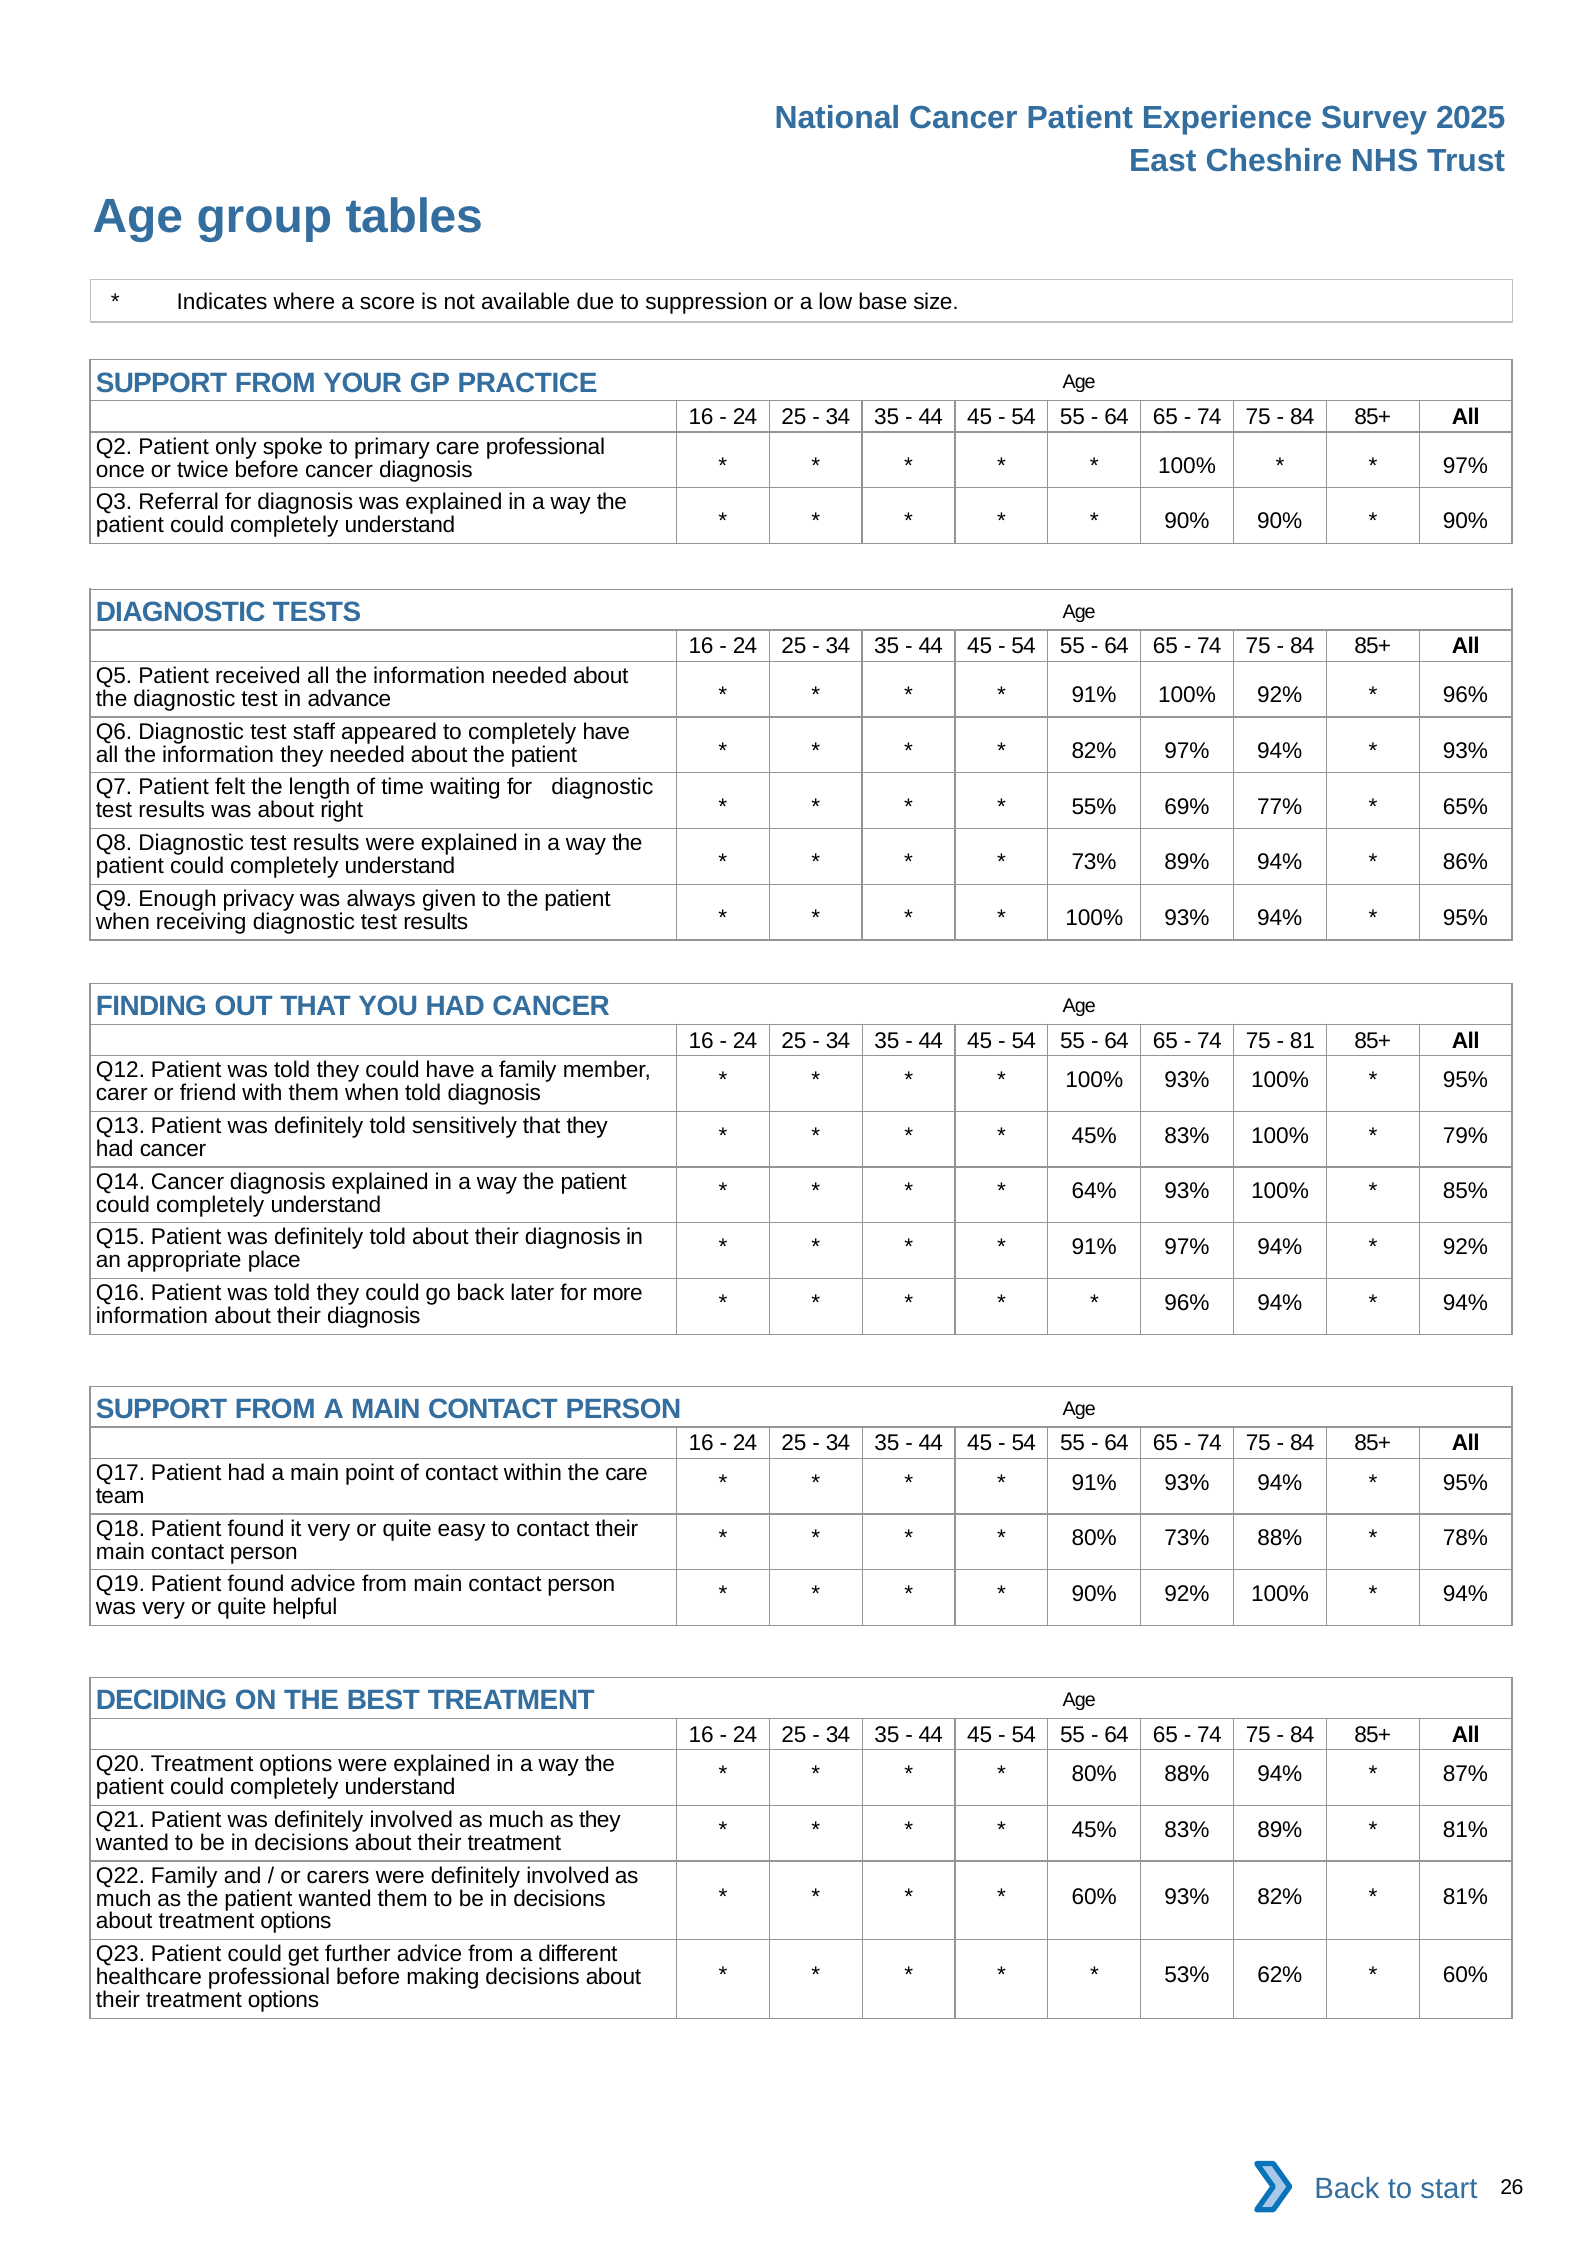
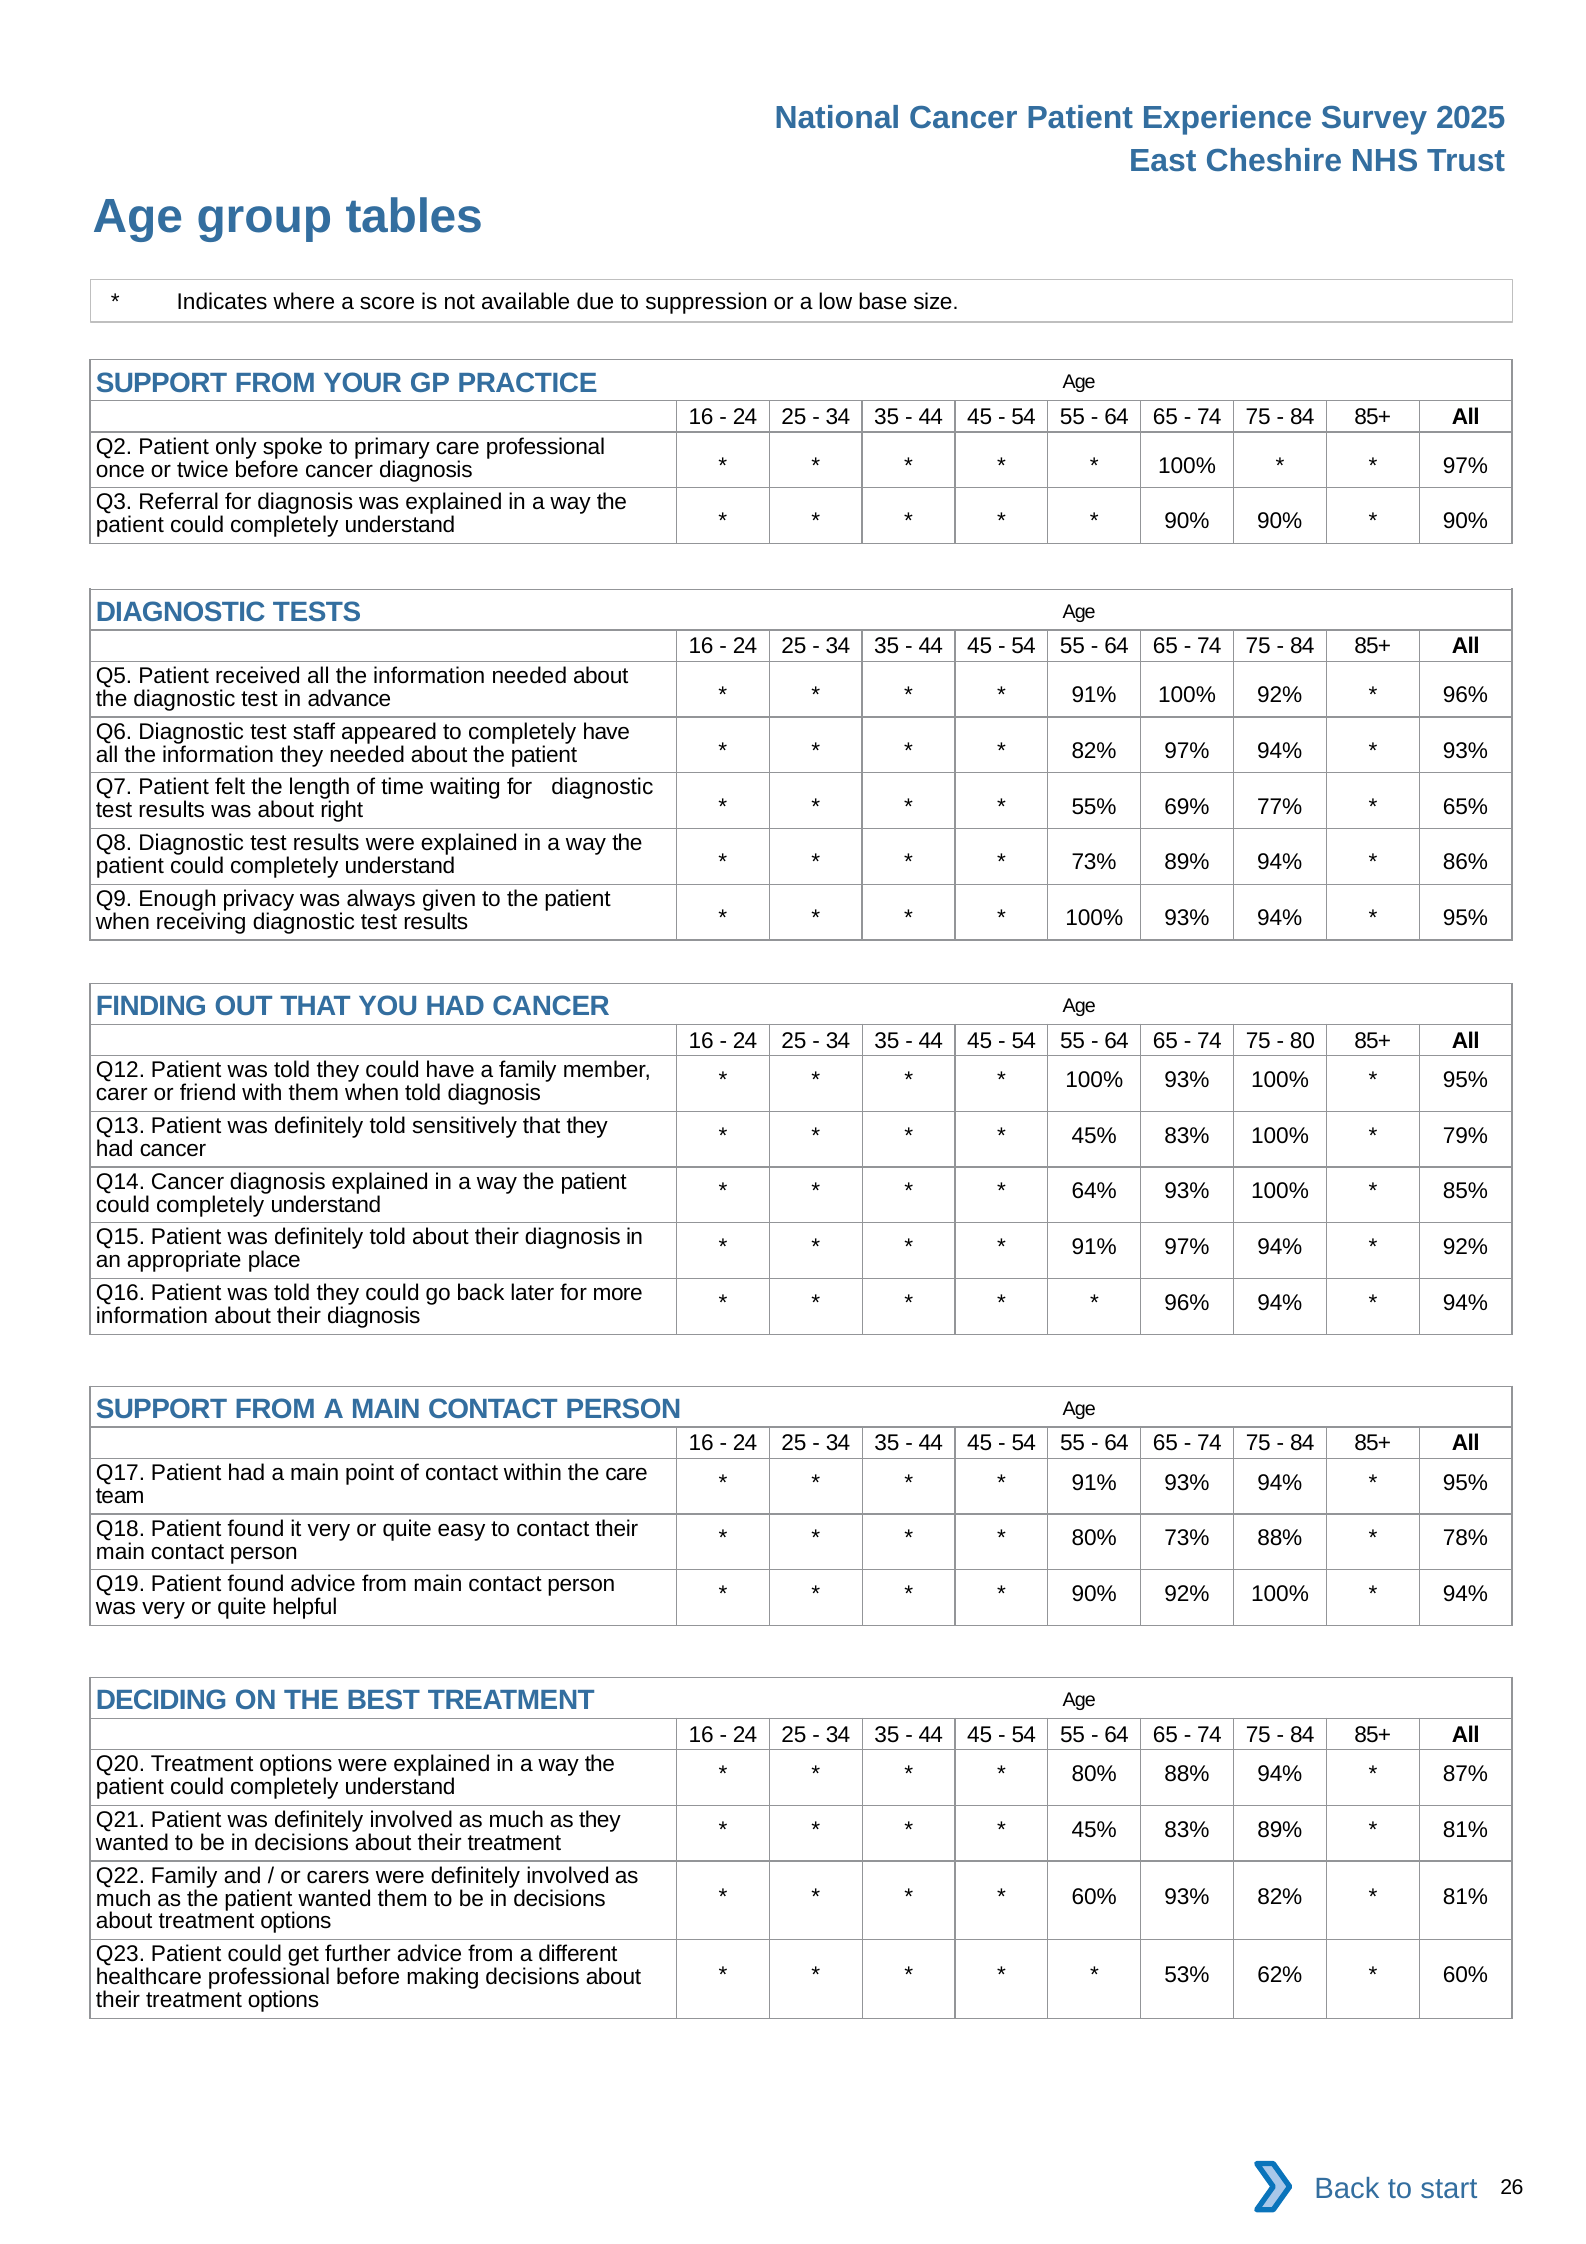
81: 81 -> 80
